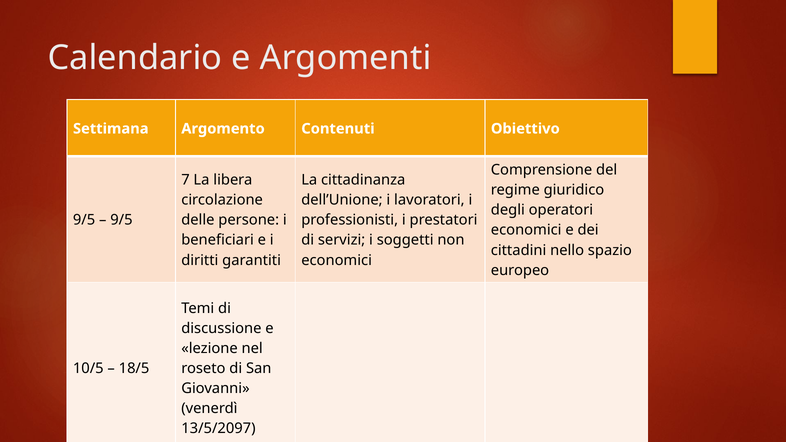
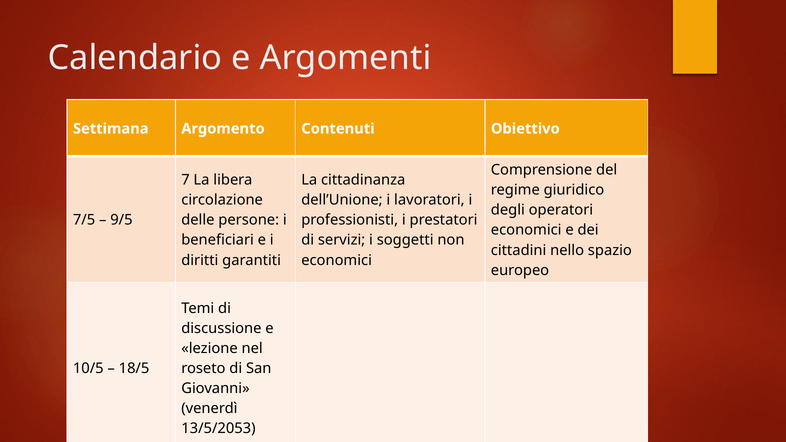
9/5 at (84, 220): 9/5 -> 7/5
13/5/2097: 13/5/2097 -> 13/5/2053
